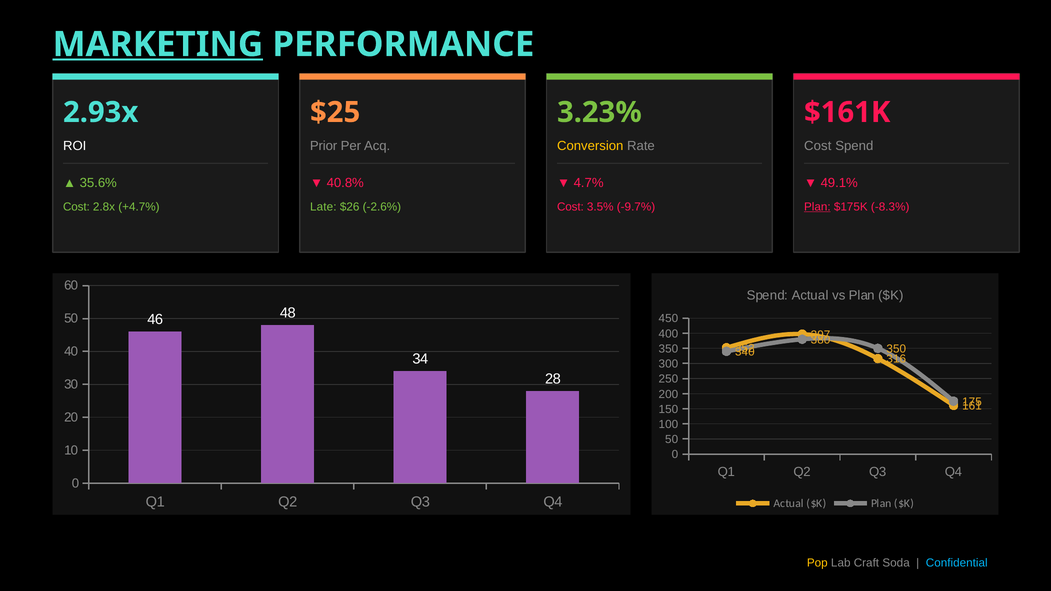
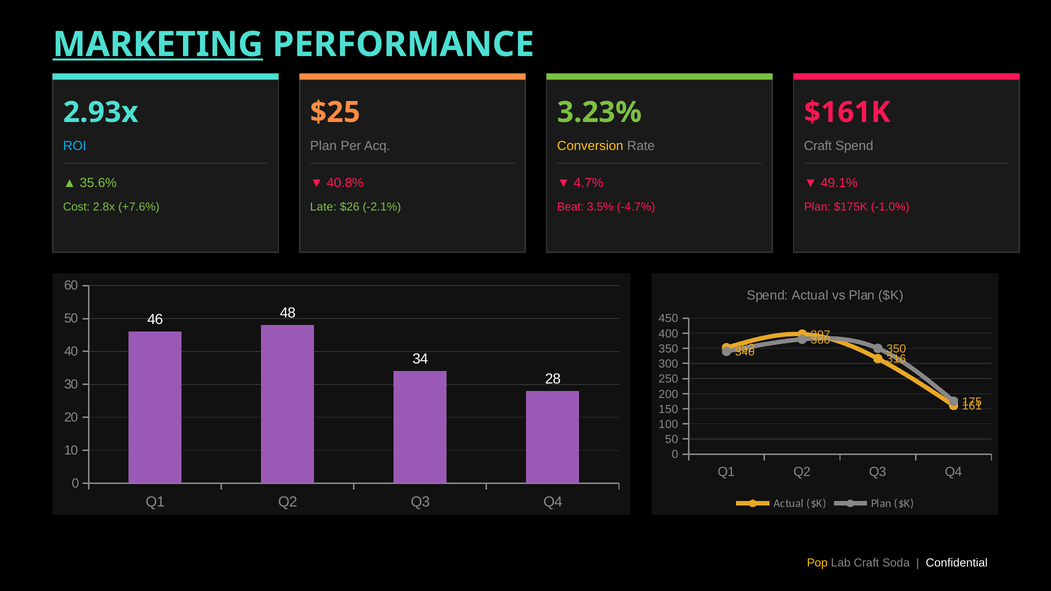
ROI colour: white -> light blue
Prior at (324, 146): Prior -> Plan
Cost at (818, 146): Cost -> Craft
+4.7%: +4.7% -> +7.6%
-2.6%: -2.6% -> -2.1%
Cost at (570, 207): Cost -> Beat
-9.7%: -9.7% -> -4.7%
Plan at (817, 207) underline: present -> none
-8.3%: -8.3% -> -1.0%
Confidential colour: light blue -> white
